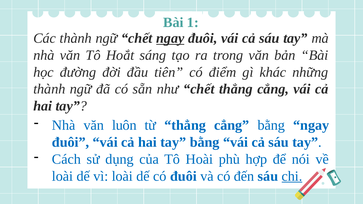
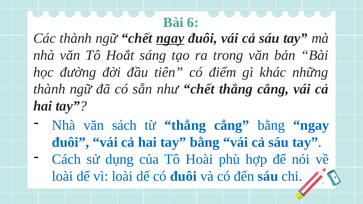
1: 1 -> 6
luôn: luôn -> sách
chi underline: present -> none
